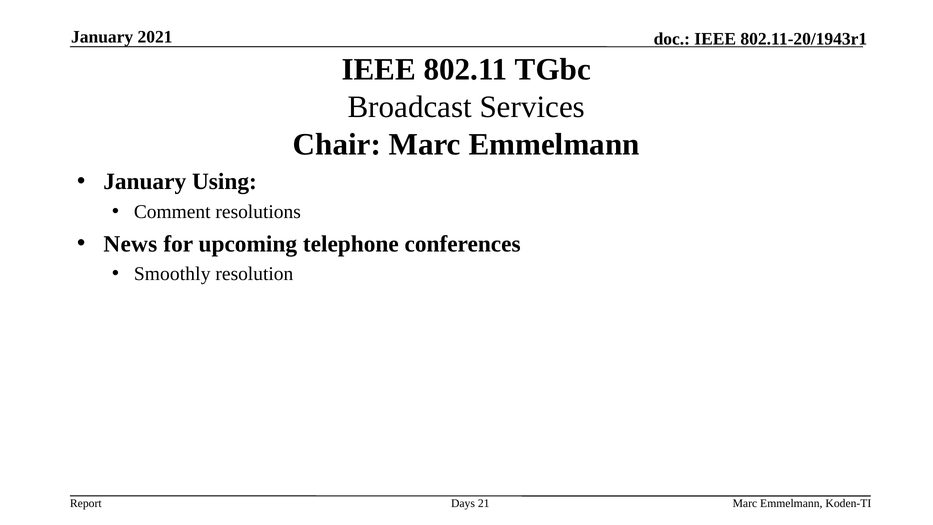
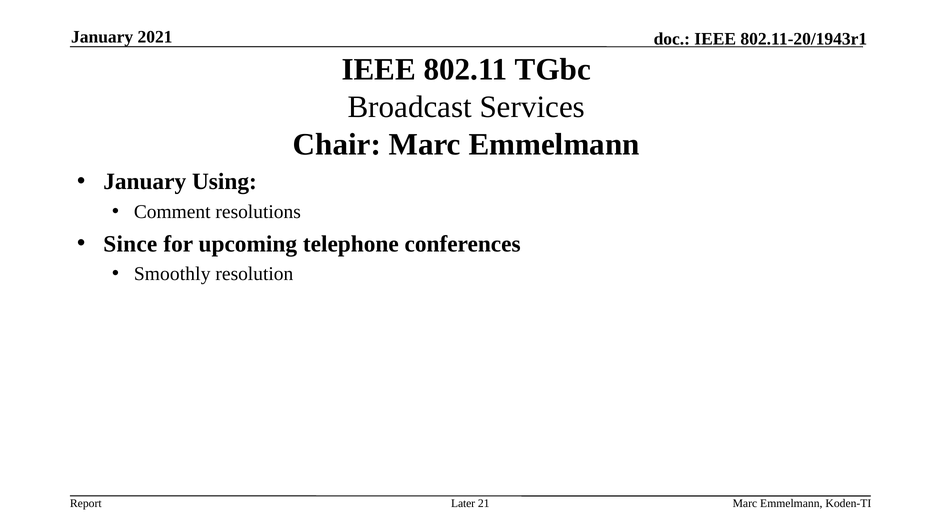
News: News -> Since
Days: Days -> Later
